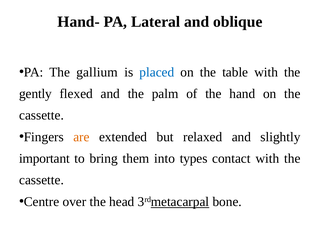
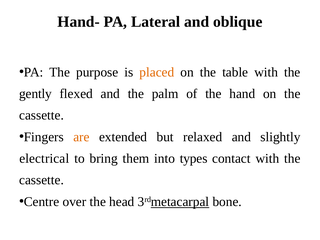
gallium: gallium -> purpose
placed colour: blue -> orange
important: important -> electrical
